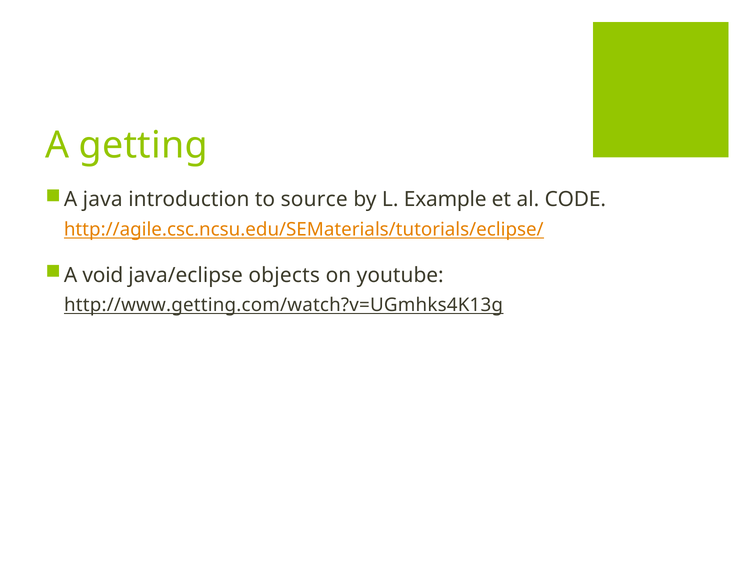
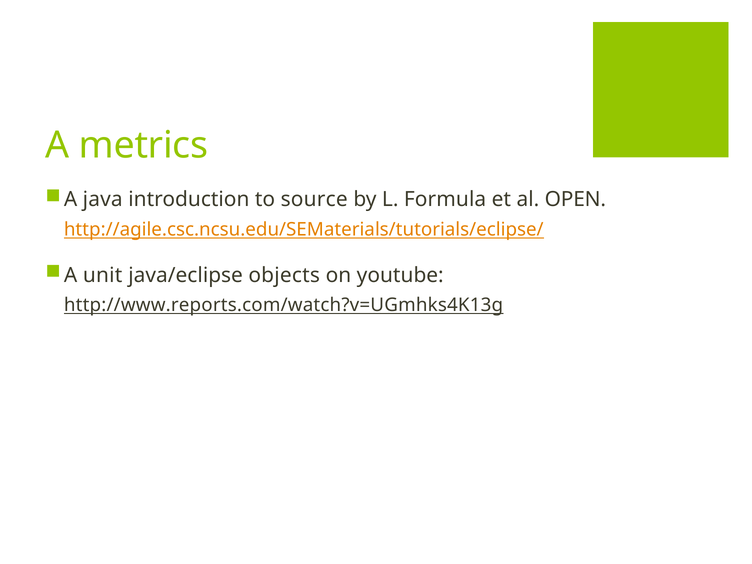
getting: getting -> metrics
Example: Example -> Formula
CODE: CODE -> OPEN
void: void -> unit
http://www.getting.com/watch?v=UGmhks4K13g: http://www.getting.com/watch?v=UGmhks4K13g -> http://www.reports.com/watch?v=UGmhks4K13g
